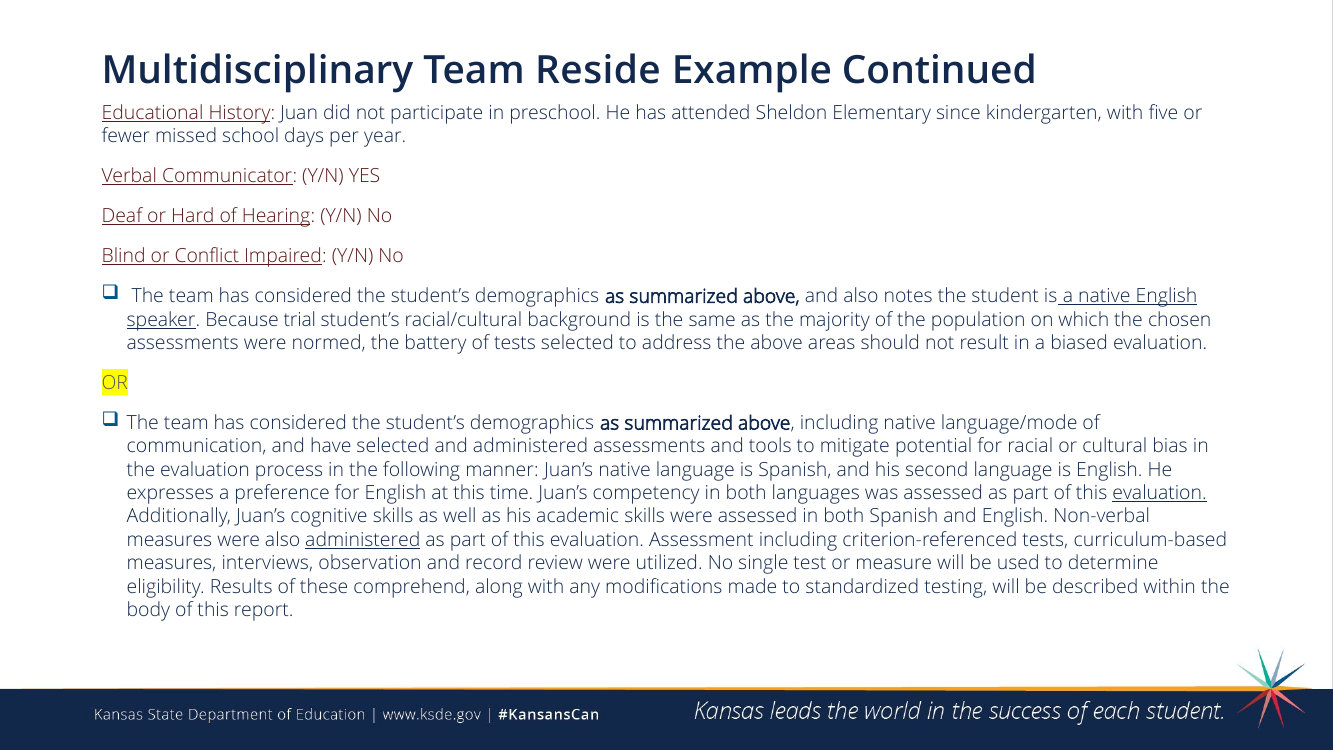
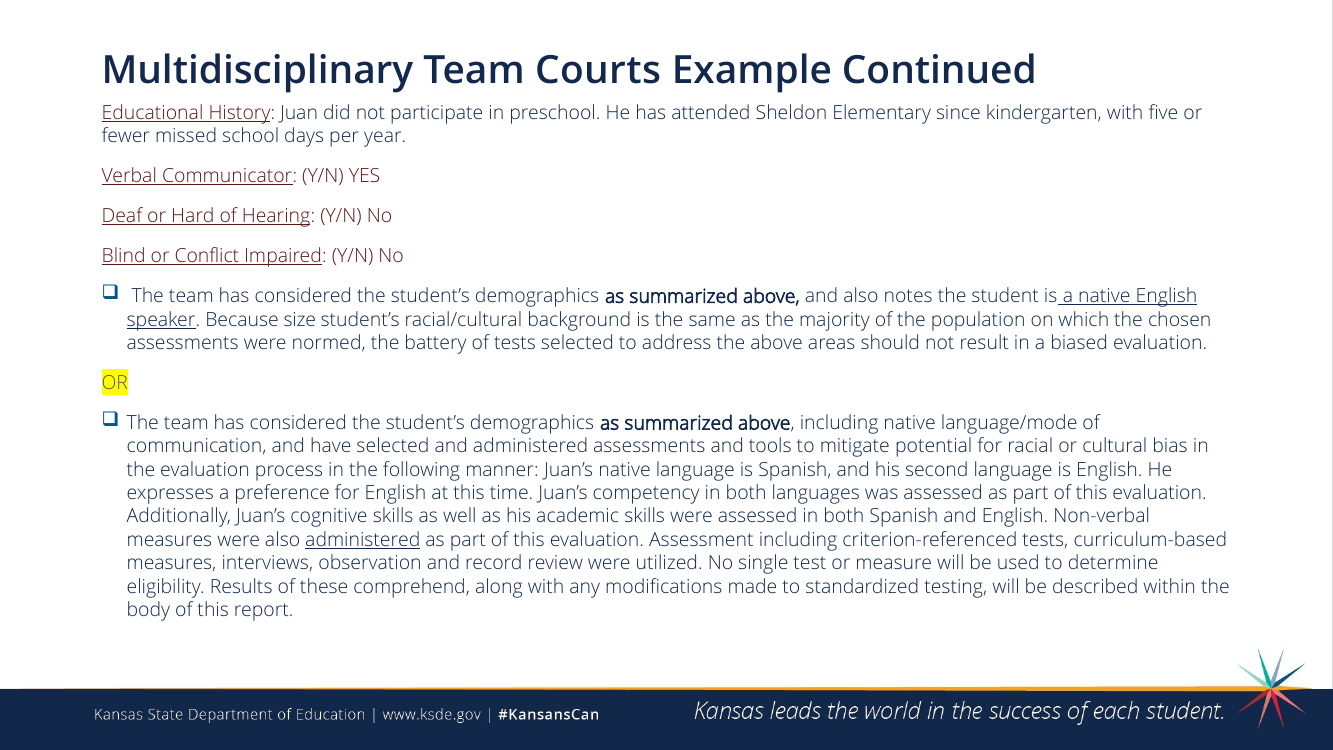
Reside: Reside -> Courts
trial: trial -> size
evaluation at (1160, 493) underline: present -> none
